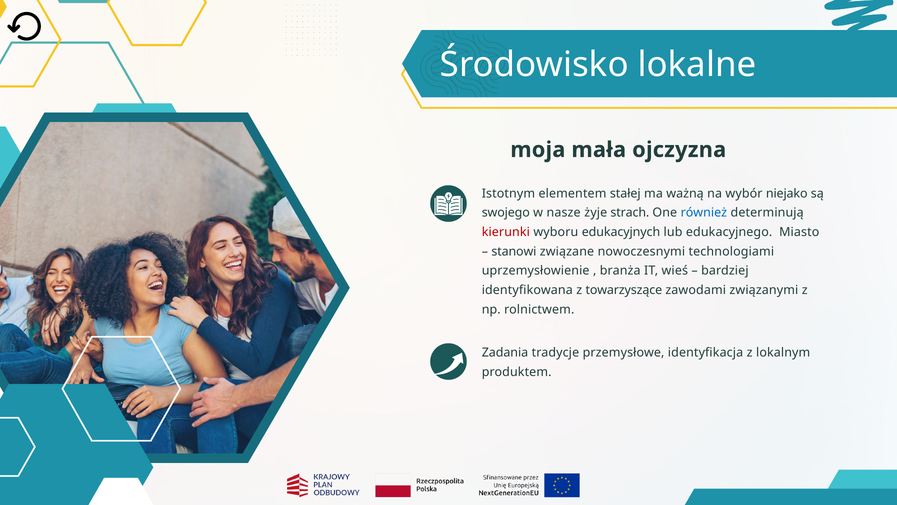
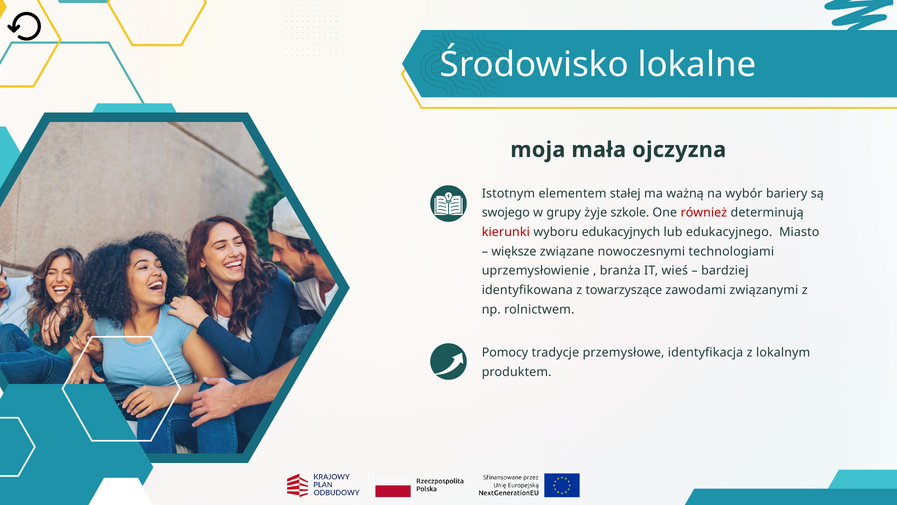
niejako: niejako -> bariery
nasze: nasze -> grupy
strach: strach -> szkole
również colour: blue -> red
stanowi: stanowi -> większe
Zadania: Zadania -> Pomocy
